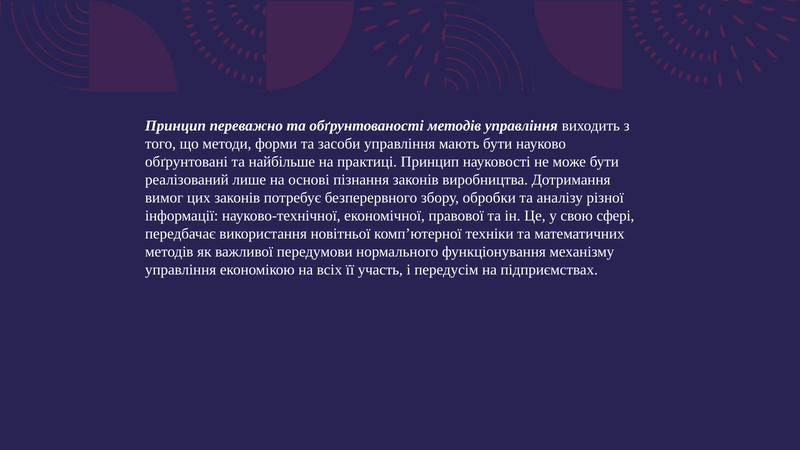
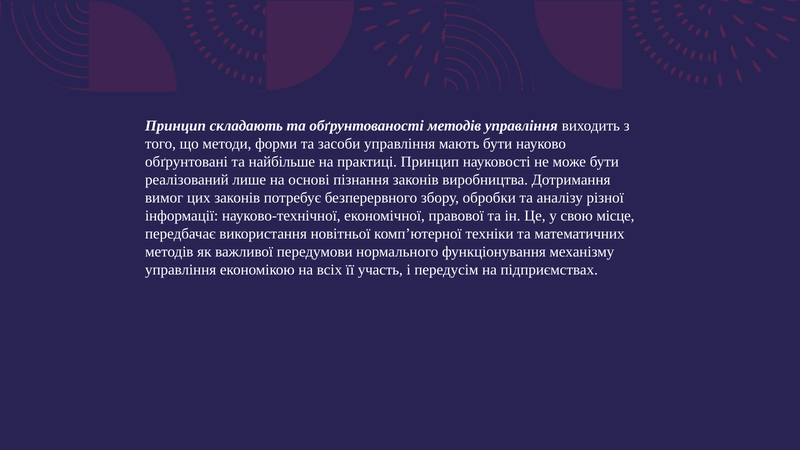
переважно: переважно -> складають
сфері: сфері -> місце
